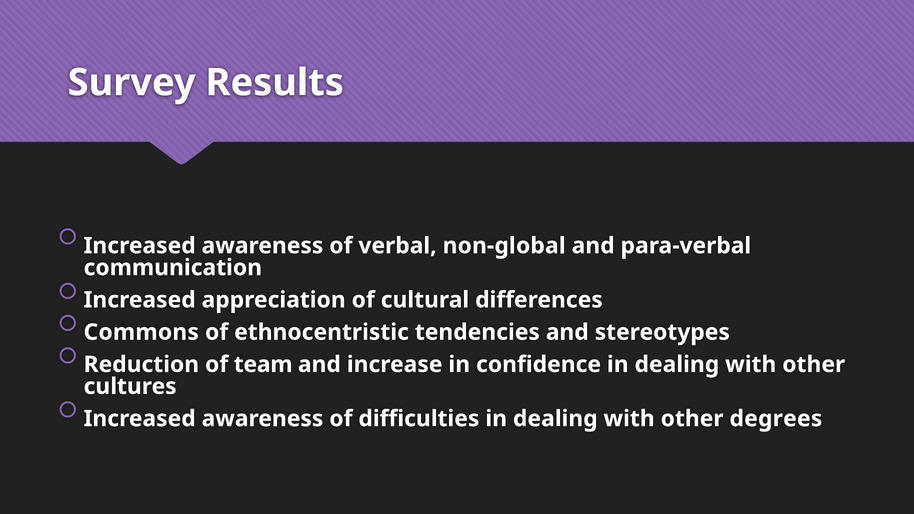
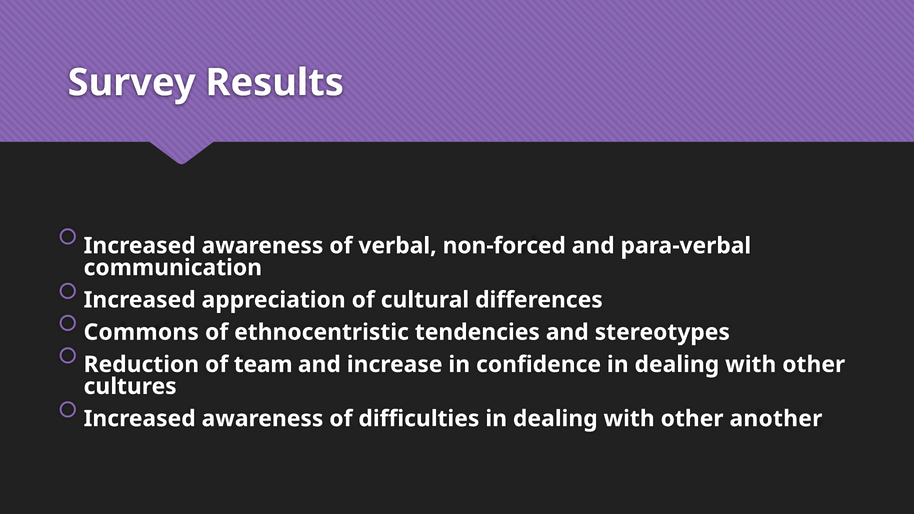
non-global: non-global -> non-forced
degrees: degrees -> another
